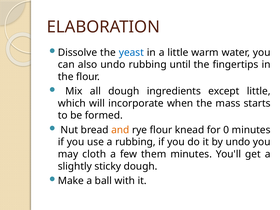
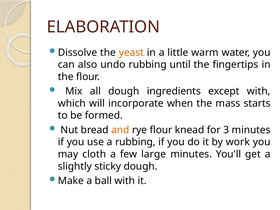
yeast colour: blue -> orange
except little: little -> with
0: 0 -> 3
by undo: undo -> work
them: them -> large
